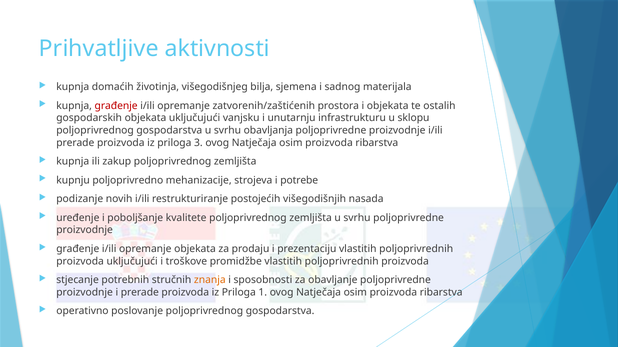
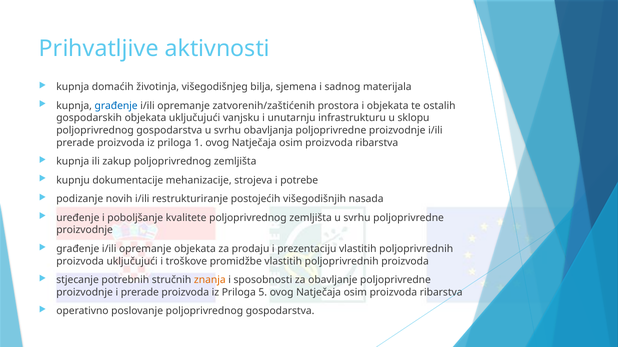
građenje at (116, 106) colour: red -> blue
3: 3 -> 1
poljoprivredno: poljoprivredno -> dokumentacije
1: 1 -> 5
